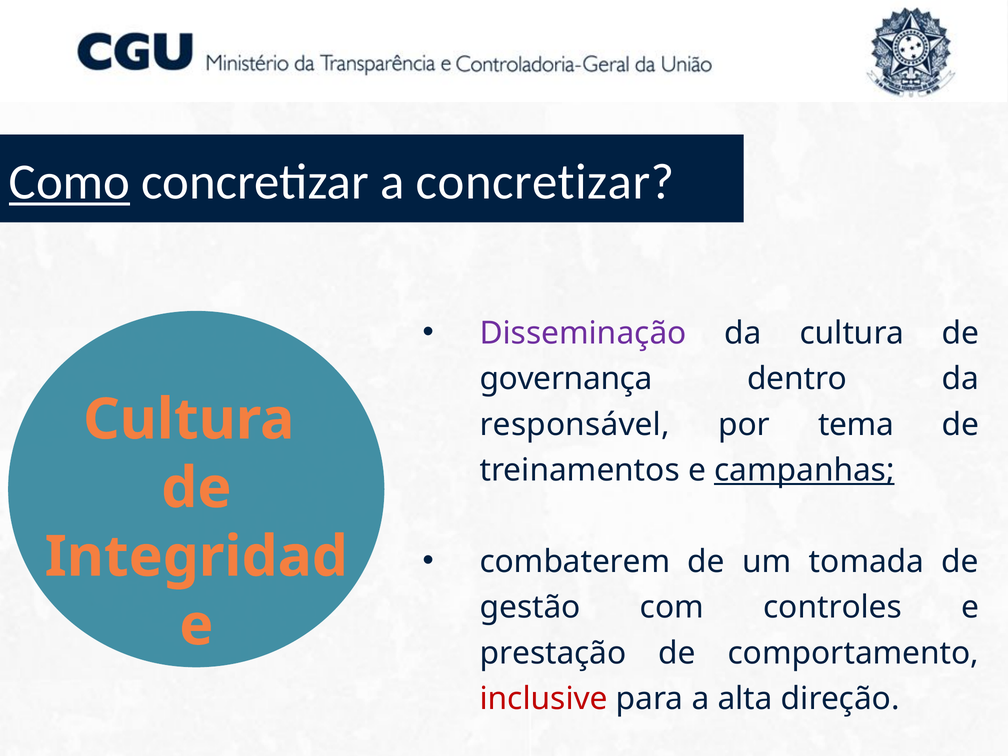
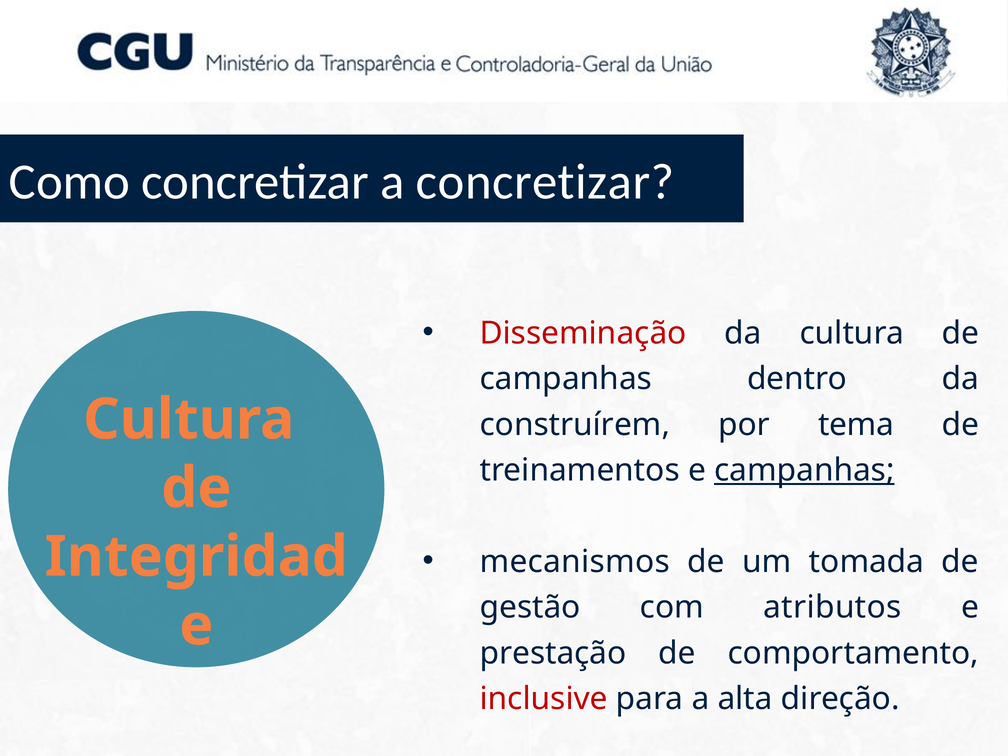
Como underline: present -> none
Disseminação colour: purple -> red
governança at (566, 379): governança -> campanhas
responsável: responsável -> construírem
combaterem: combaterem -> mecanismos
controles: controles -> atributos
